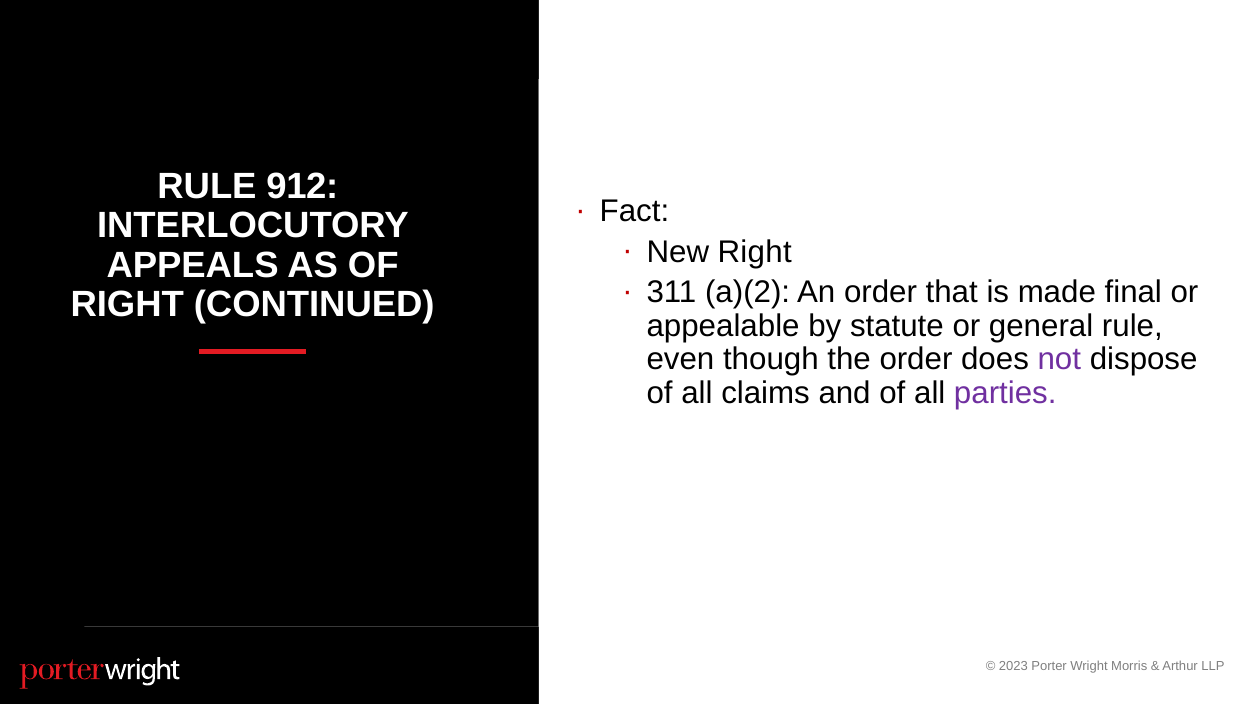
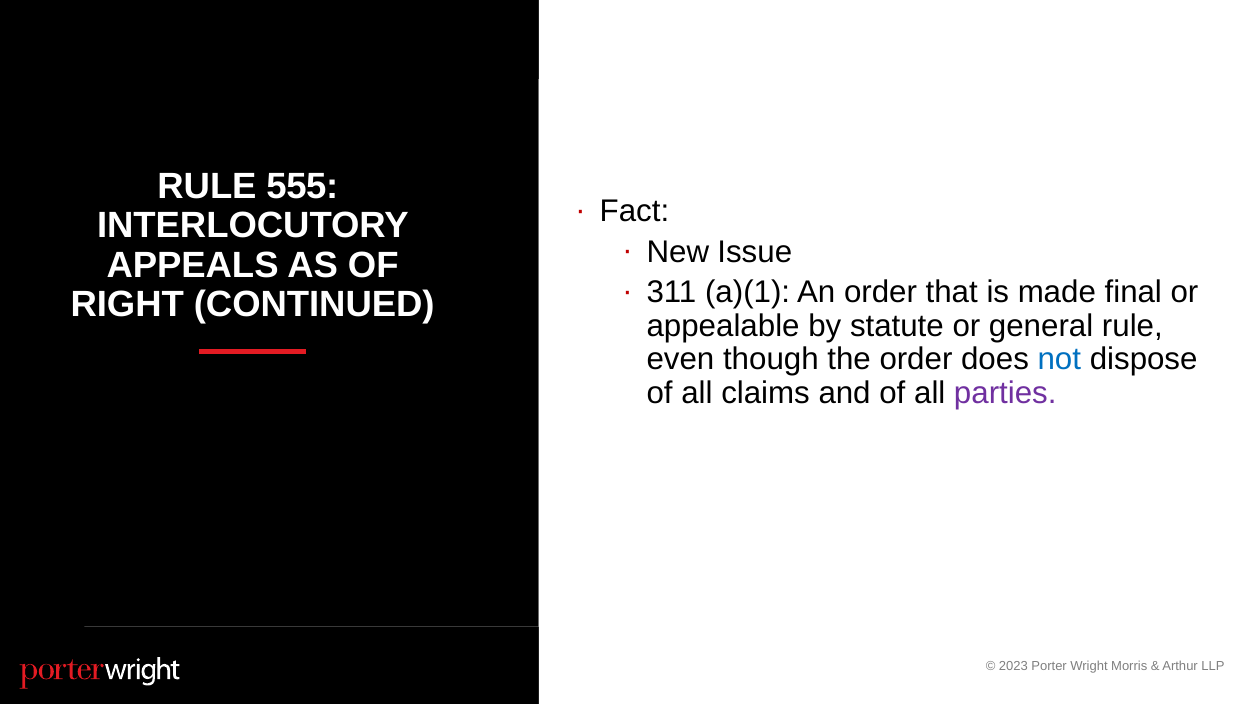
912: 912 -> 555
New Right: Right -> Issue
a)(2: a)(2 -> a)(1
not colour: purple -> blue
